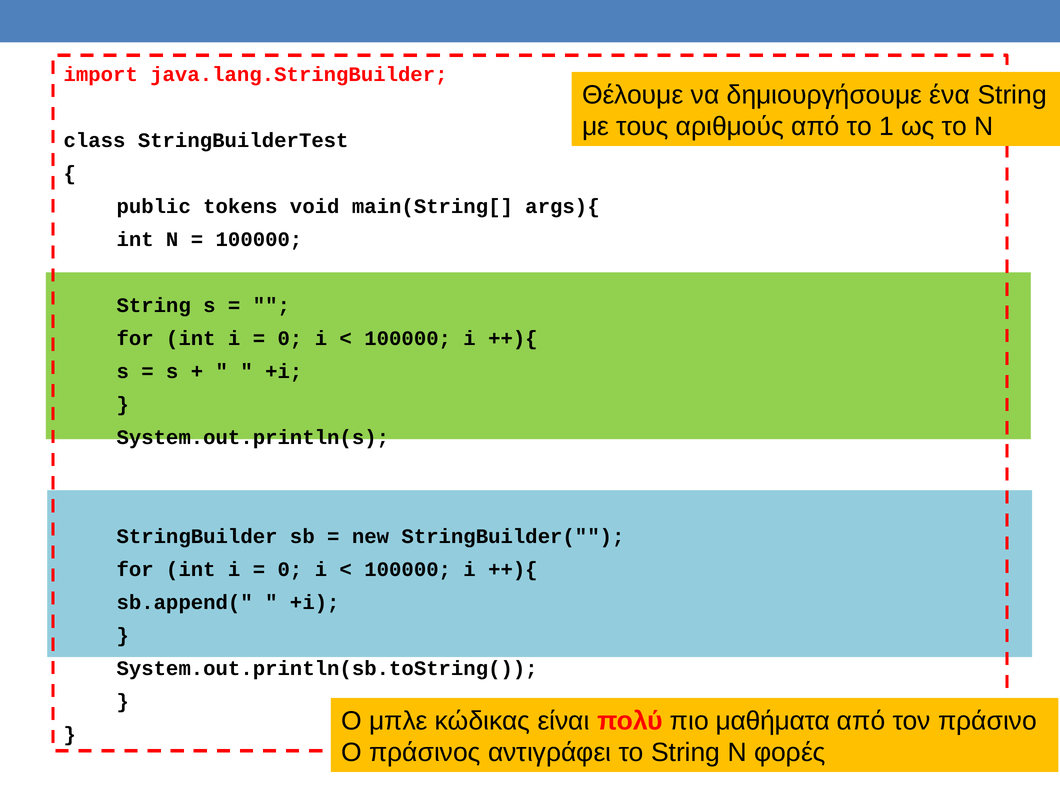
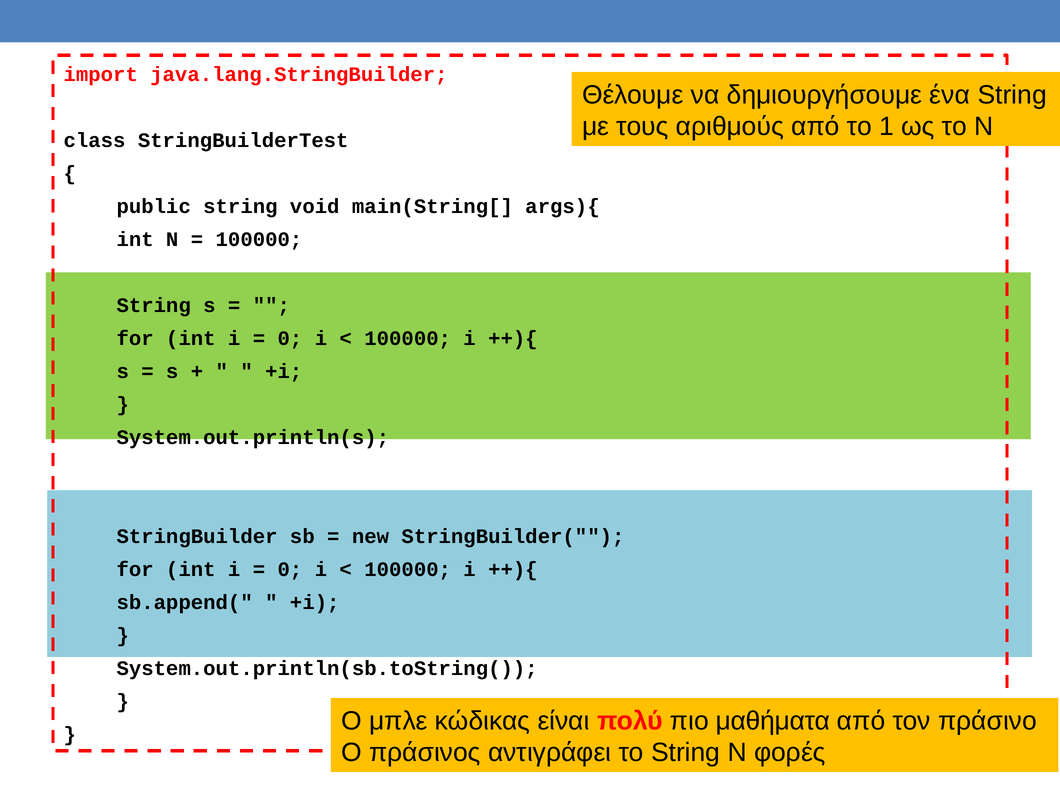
public tokens: tokens -> string
